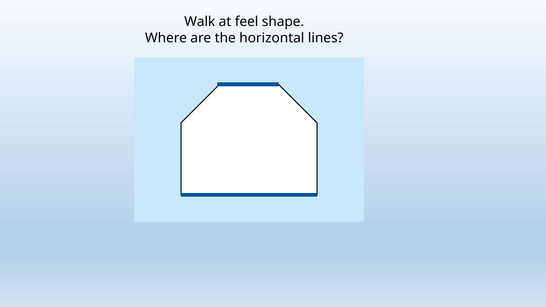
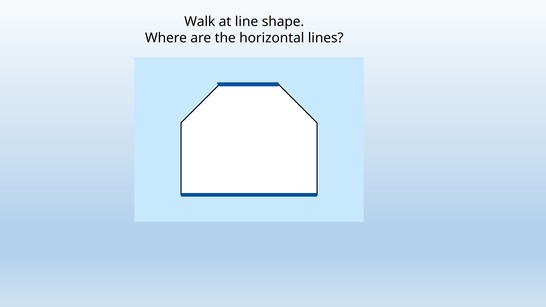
feel: feel -> line
